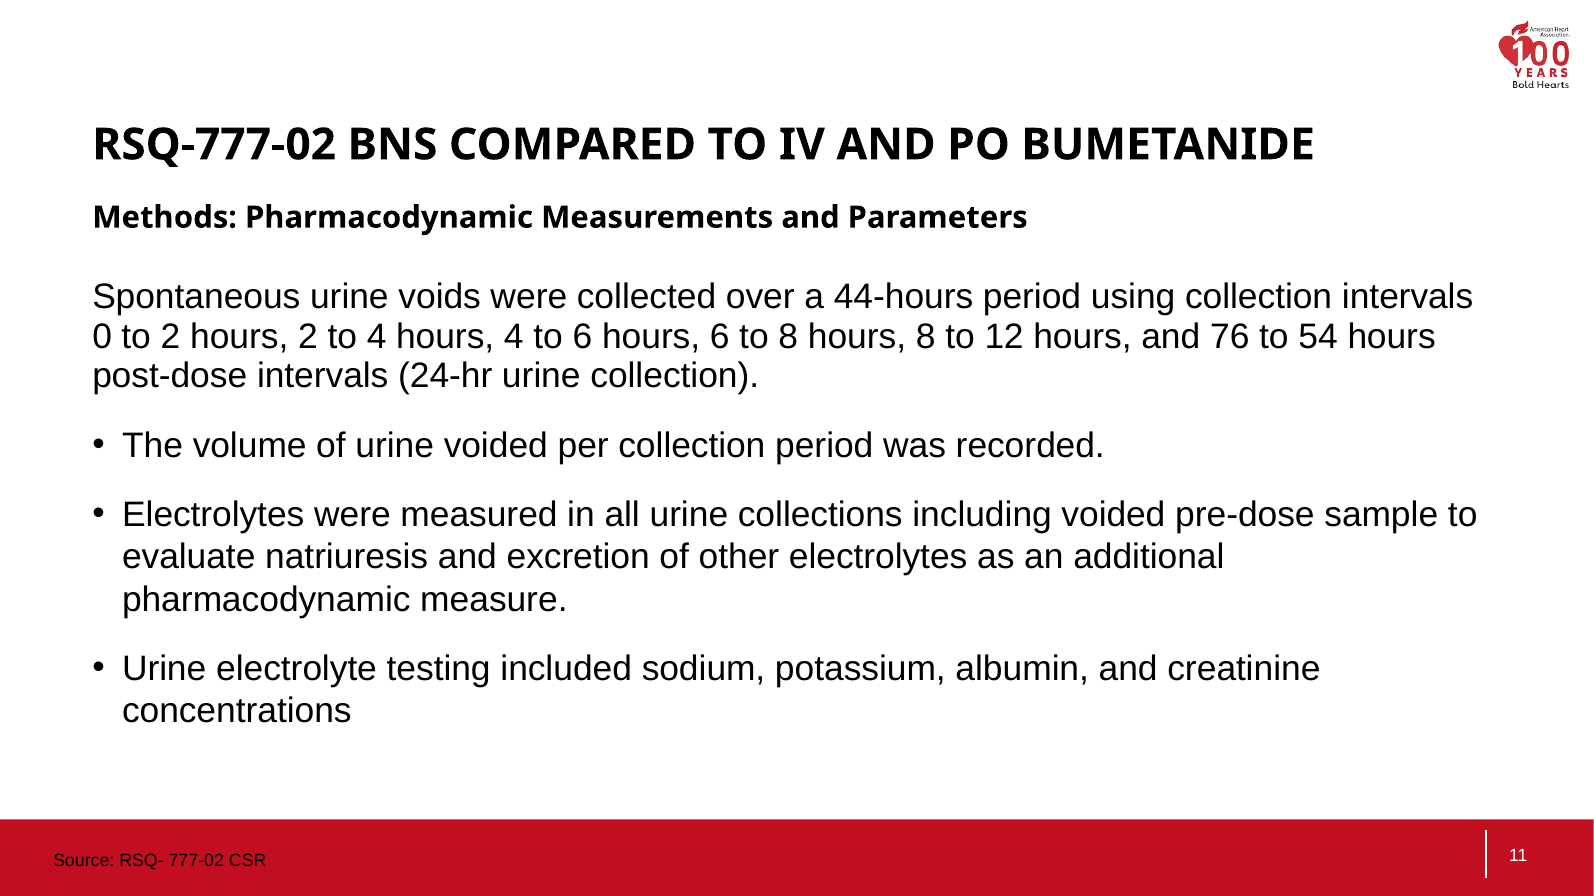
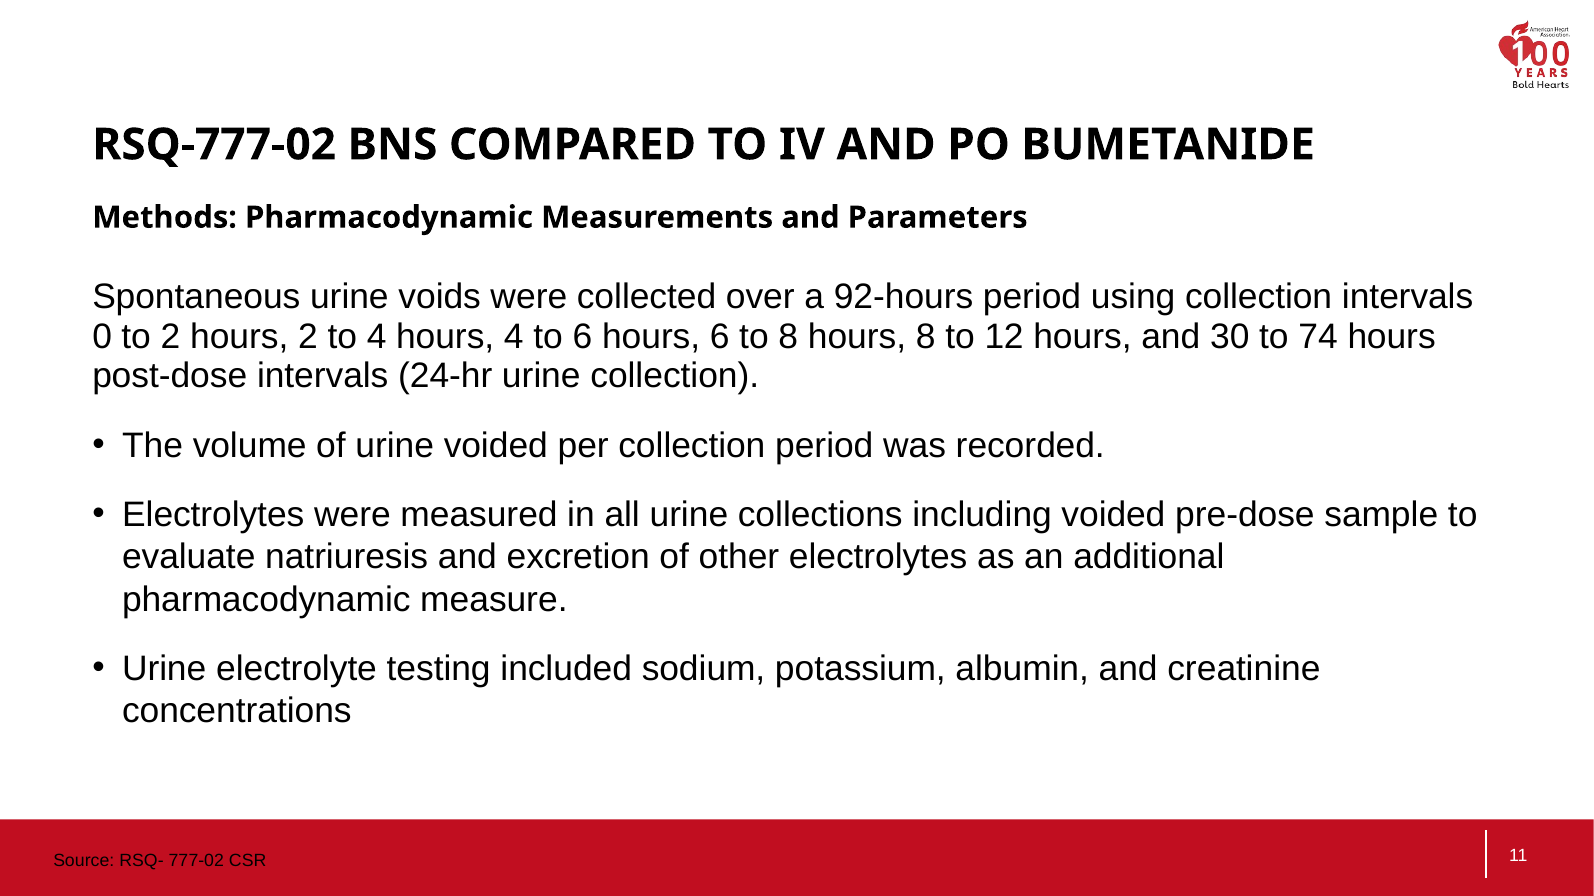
44-hours: 44-hours -> 92-hours
76: 76 -> 30
54: 54 -> 74
